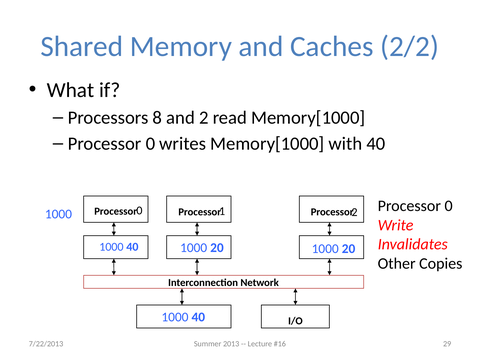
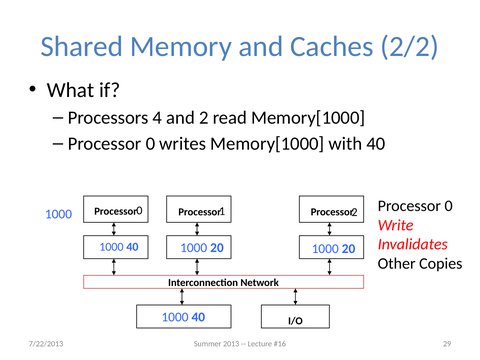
8: 8 -> 4
